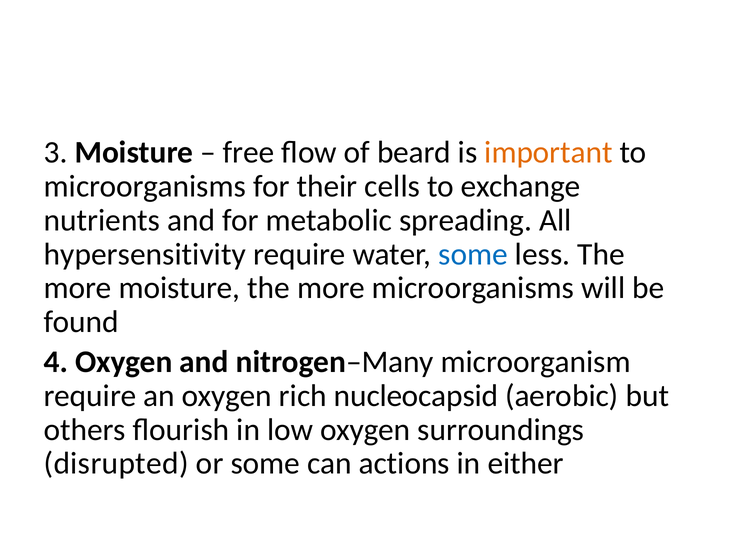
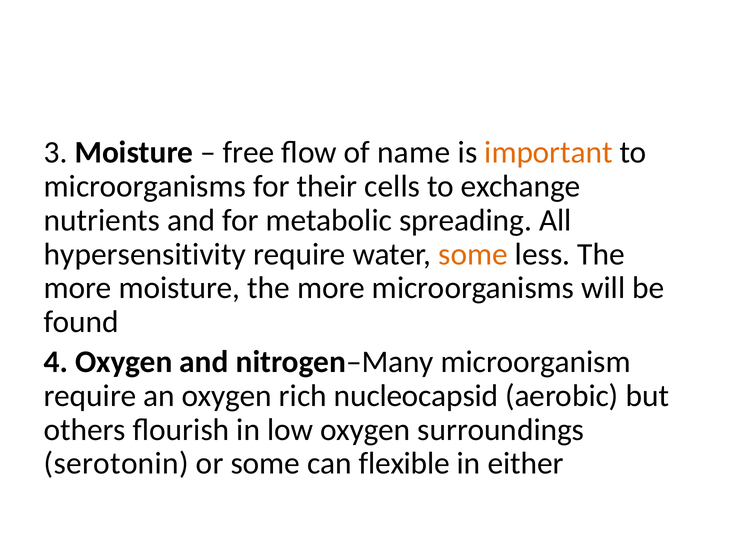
beard: beard -> name
some at (473, 254) colour: blue -> orange
disrupted: disrupted -> serotonin
actions: actions -> flexible
